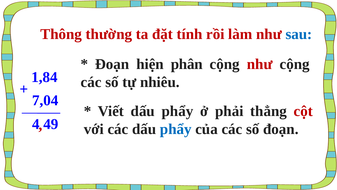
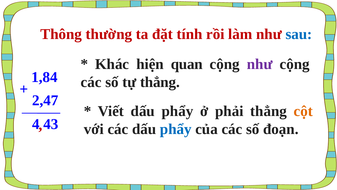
Đoạn at (112, 64): Đoạn -> Khác
phân: phân -> quan
như at (260, 64) colour: red -> purple
tự nhiêu: nhiêu -> thẳng
7,04: 7,04 -> 2,47
cột colour: red -> orange
49: 49 -> 43
